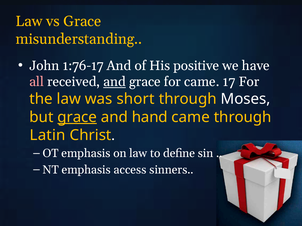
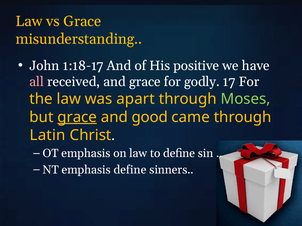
1:76-17: 1:76-17 -> 1:18-17
and at (115, 82) underline: present -> none
for came: came -> godly
short: short -> apart
Moses colour: white -> light green
hand: hand -> good
emphasis access: access -> define
